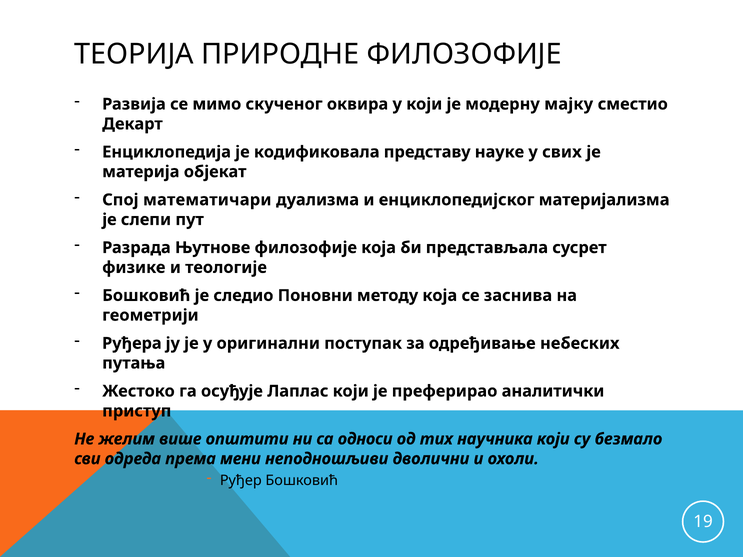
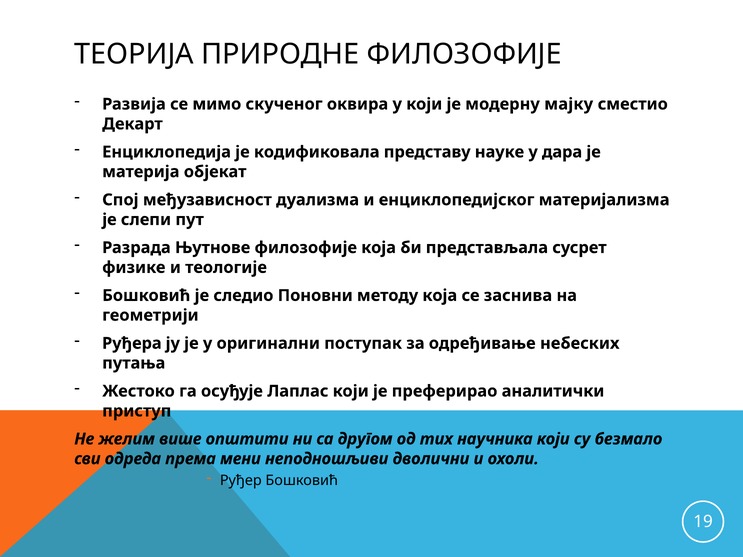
свих: свих -> дара
математичари: математичари -> међузависност
односи: односи -> другом
